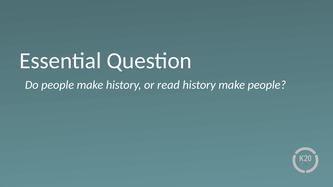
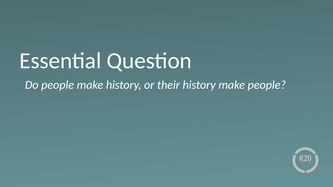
read: read -> their
